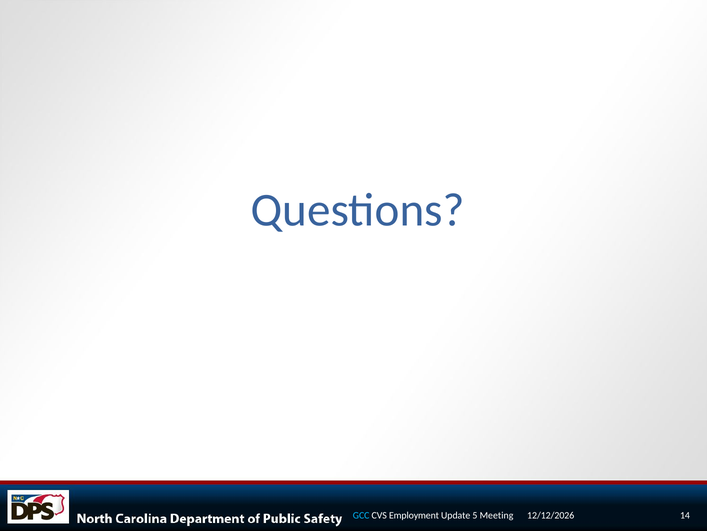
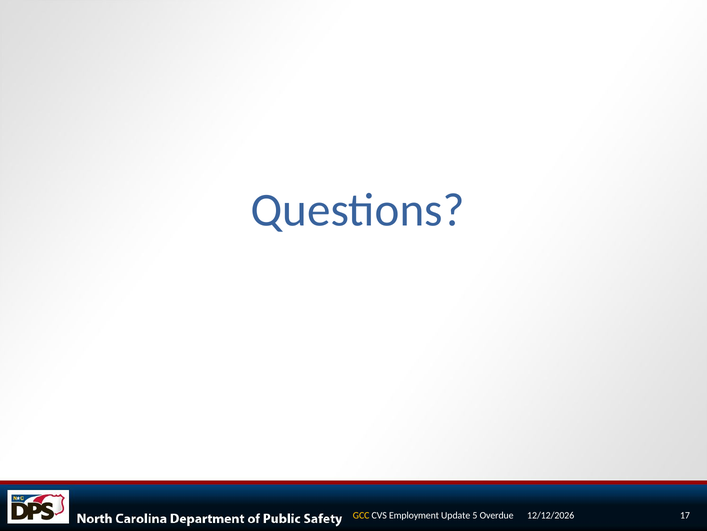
14: 14 -> 17
GCC colour: light blue -> yellow
Meeting: Meeting -> Overdue
